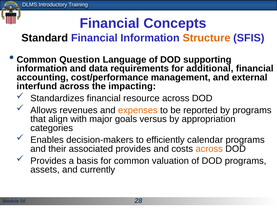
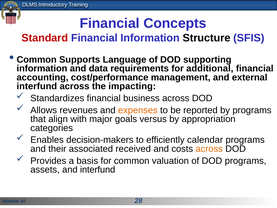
Standard colour: black -> red
Structure colour: orange -> black
Question: Question -> Supports
resource: resource -> business
associated provides: provides -> received
and currently: currently -> interfund
